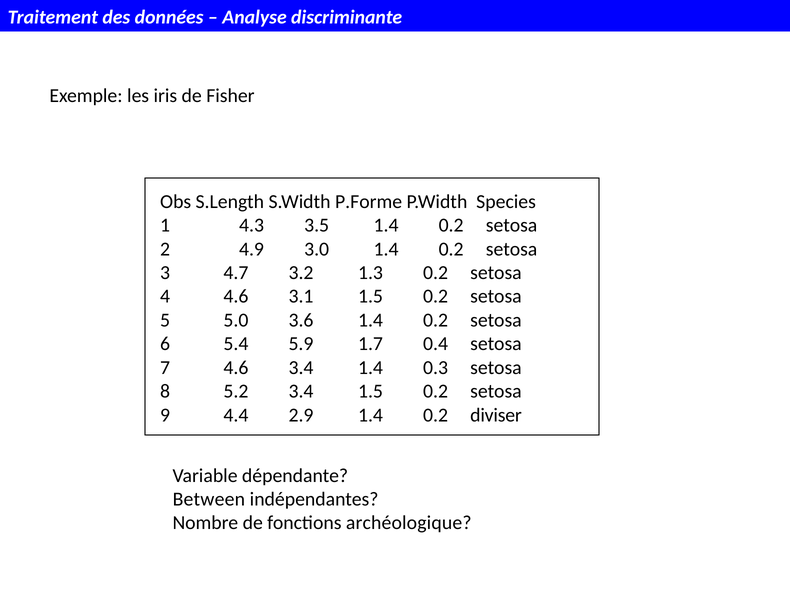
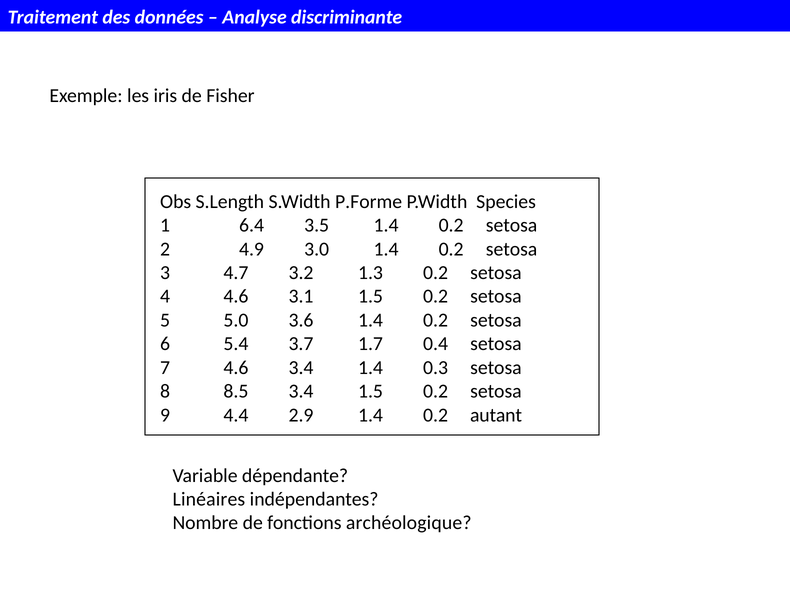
4.3: 4.3 -> 6.4
5.9: 5.9 -> 3.7
5.2: 5.2 -> 8.5
diviser: diviser -> autant
Between: Between -> Linéaires
